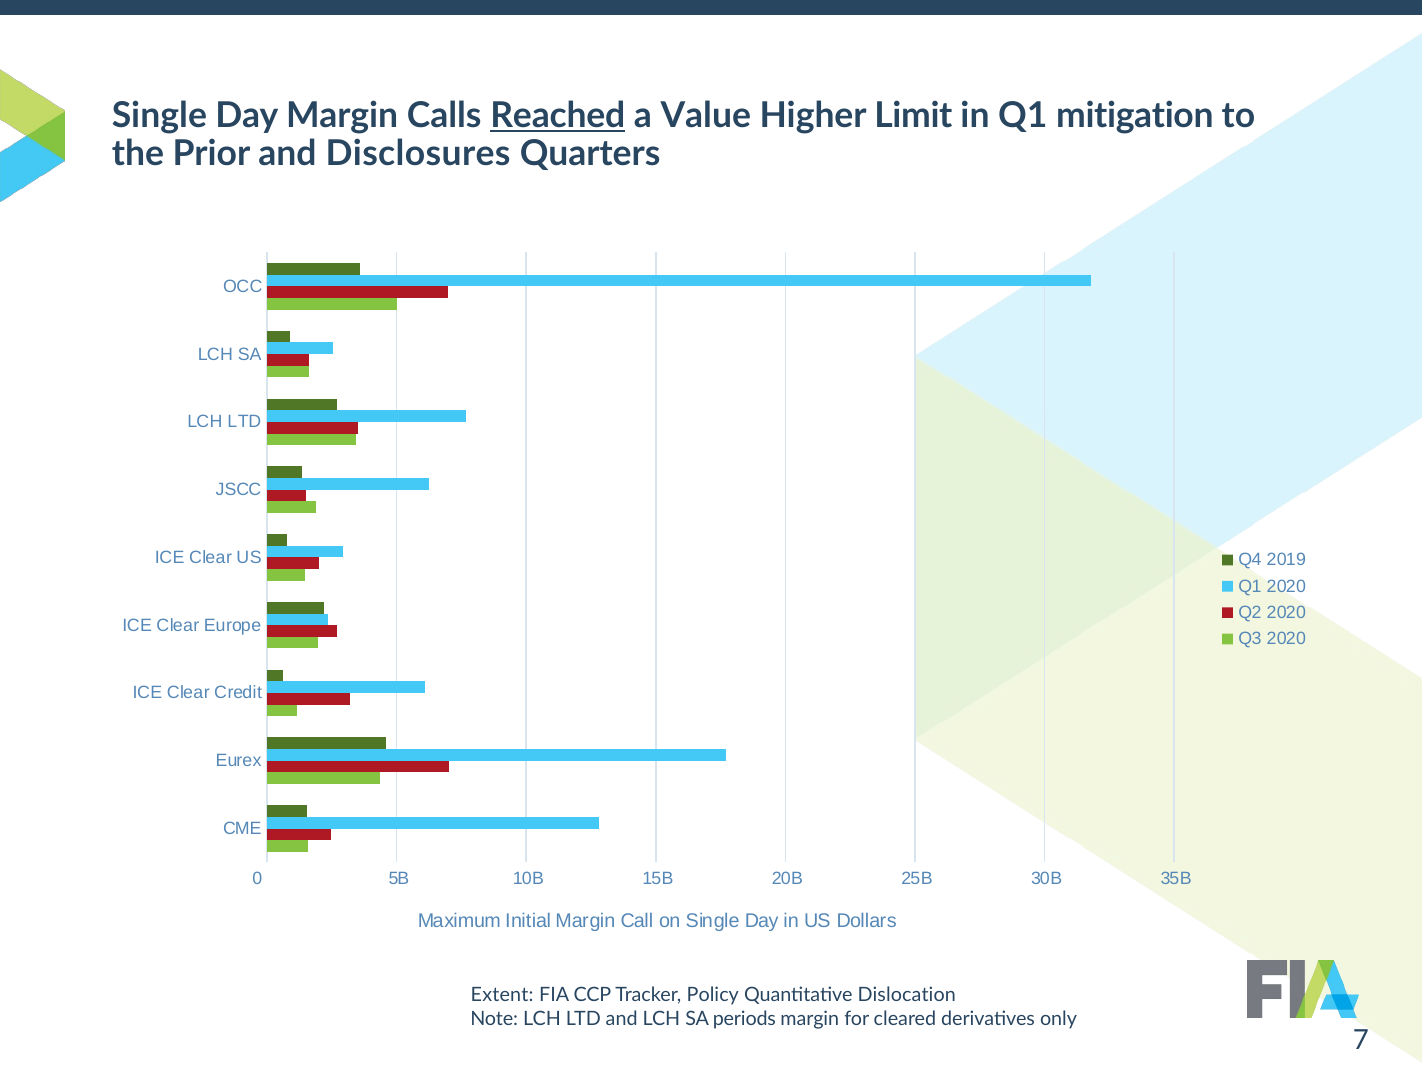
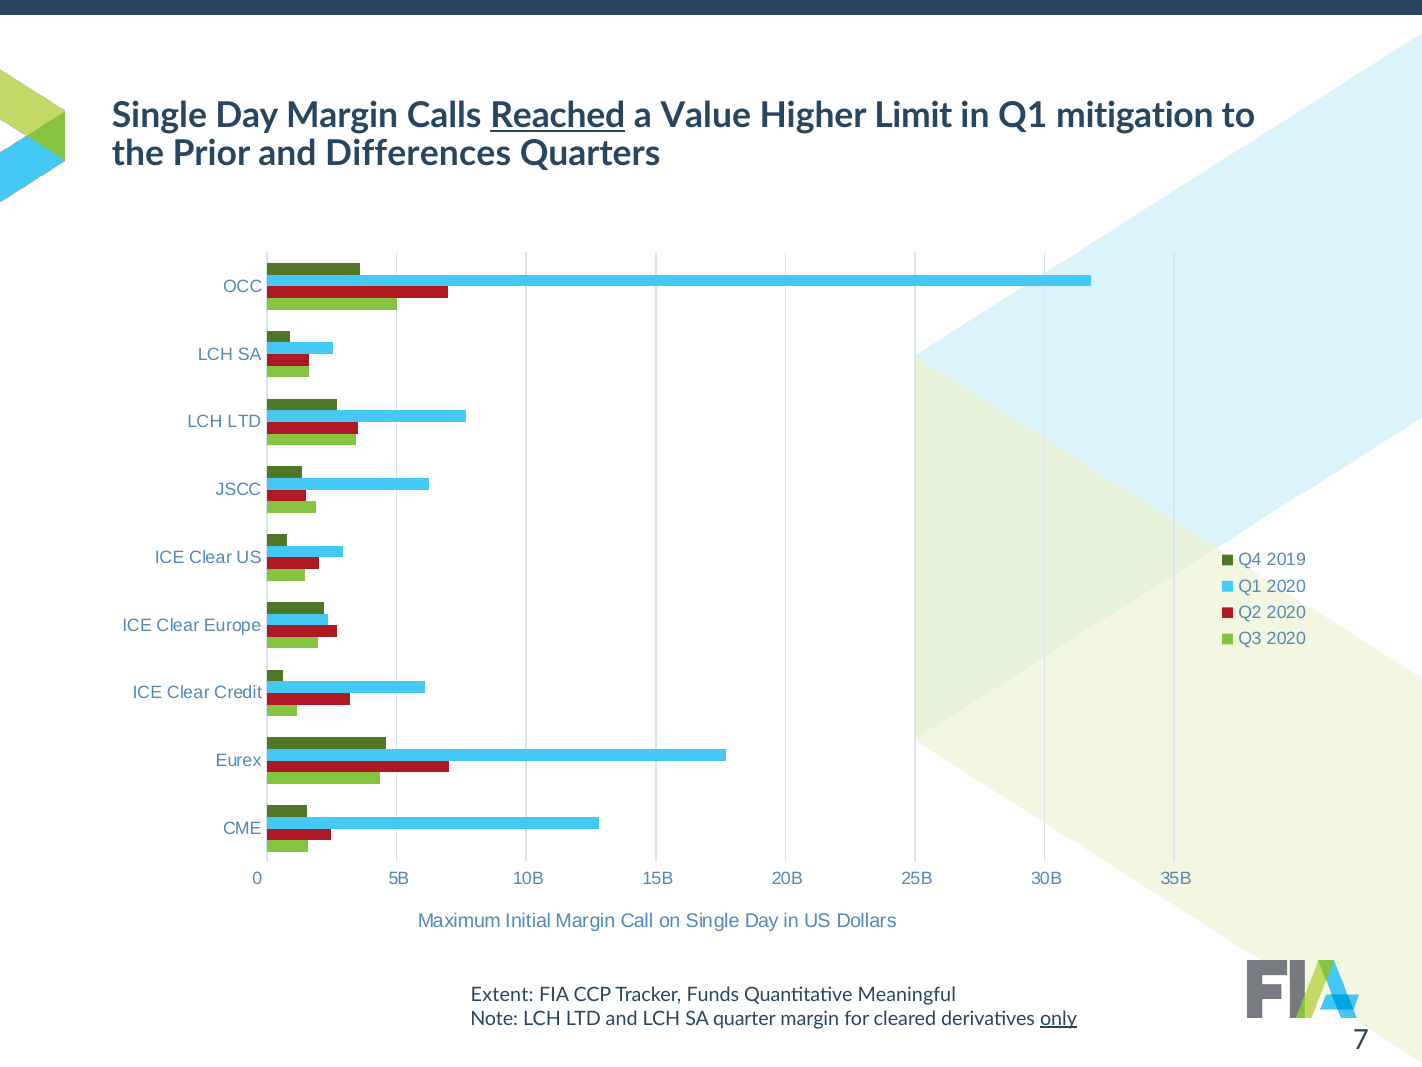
Disclosures: Disclosures -> Differences
Policy: Policy -> Funds
Dislocation: Dislocation -> Meaningful
periods: periods -> quarter
only underline: none -> present
